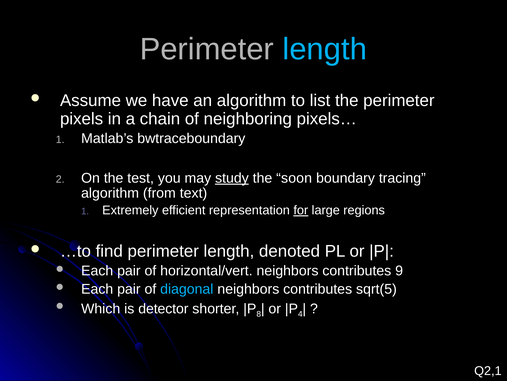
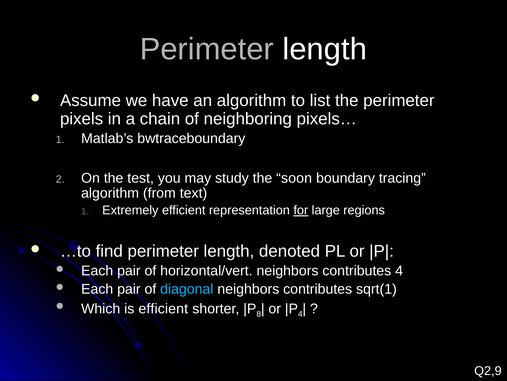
length at (325, 49) colour: light blue -> white
study underline: present -> none
contributes 9: 9 -> 4
sqrt(5: sqrt(5 -> sqrt(1
is detector: detector -> efficient
Q2,1: Q2,1 -> Q2,9
